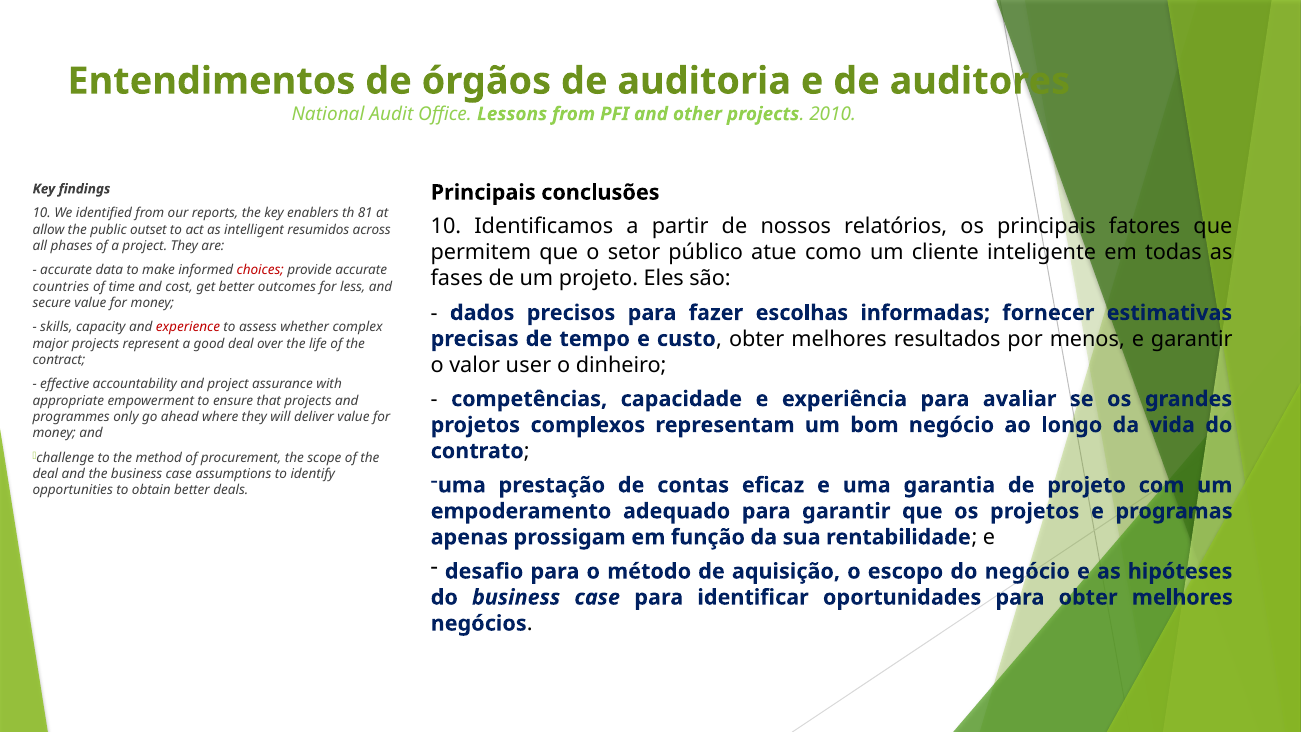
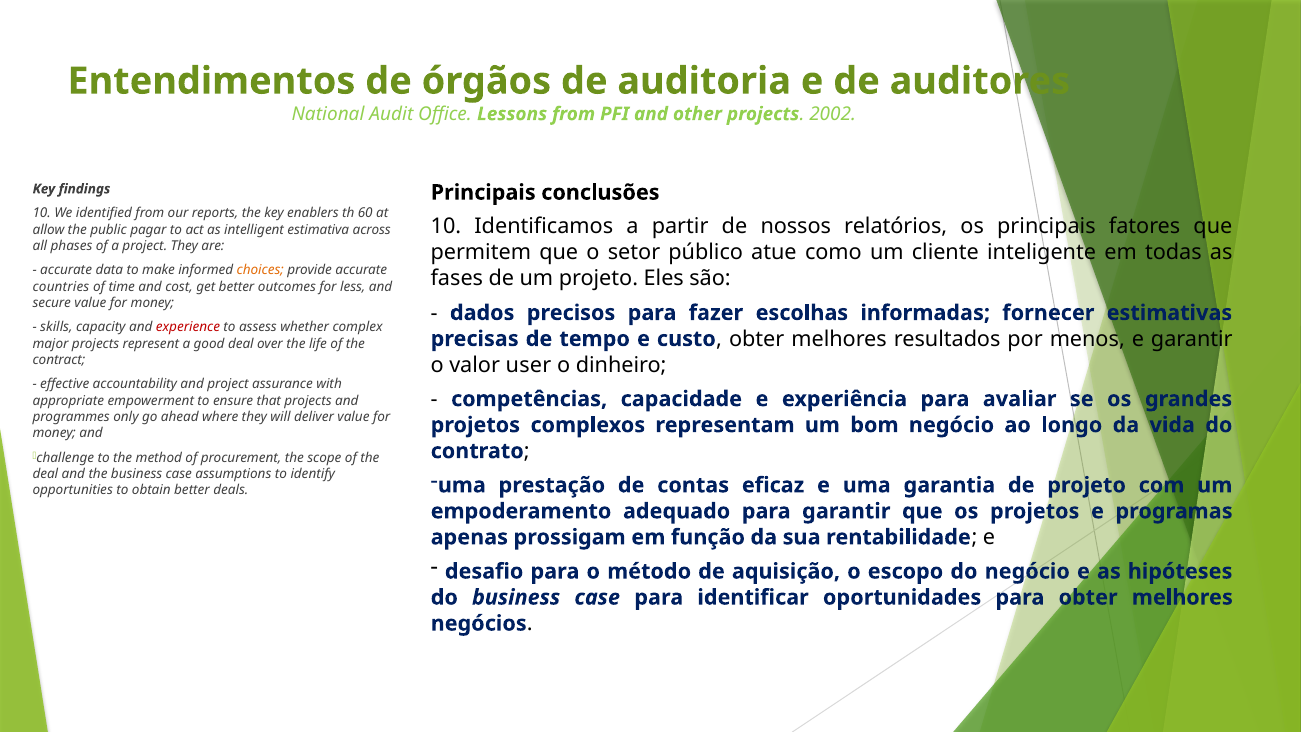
2010: 2010 -> 2002
81: 81 -> 60
outset: outset -> pagar
resumidos: resumidos -> estimativa
choices colour: red -> orange
